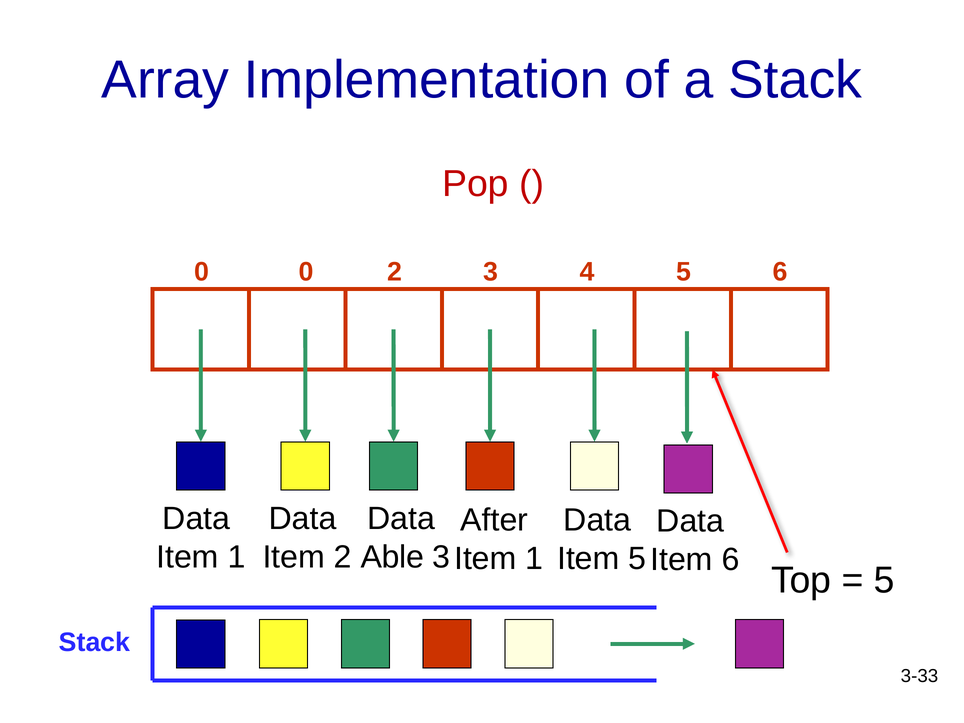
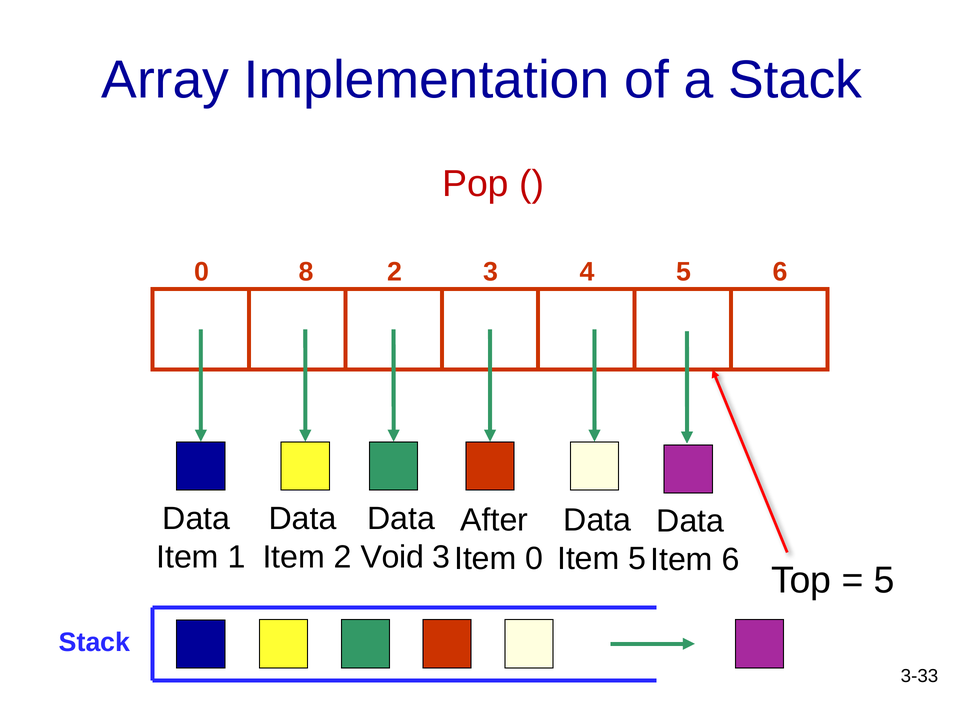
0 0: 0 -> 8
Able: Able -> Void
1 at (534, 559): 1 -> 0
